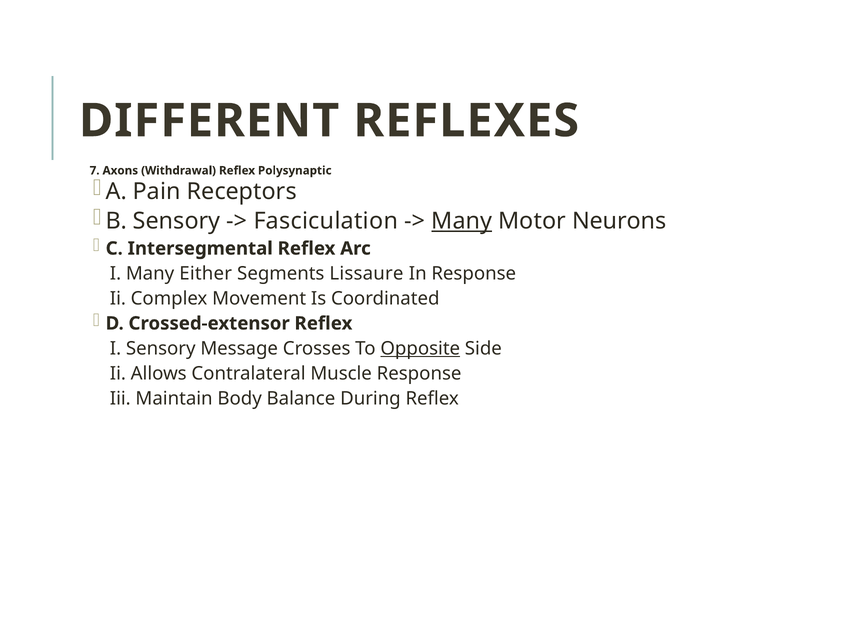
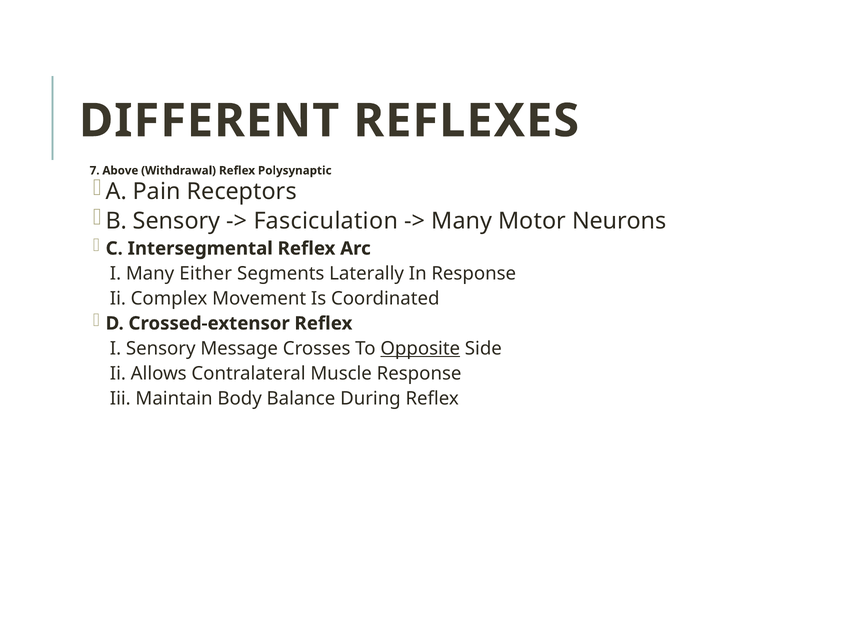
Axons: Axons -> Above
Many at (462, 221) underline: present -> none
Lissaure: Lissaure -> Laterally
